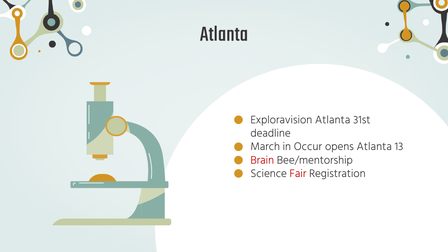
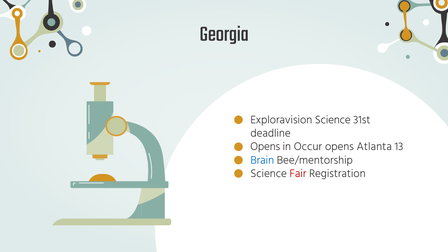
Atlanta at (224, 33): Atlanta -> Georgia
Exploravision Atlanta: Atlanta -> Science
March at (265, 147): March -> Opens
Brain colour: red -> blue
